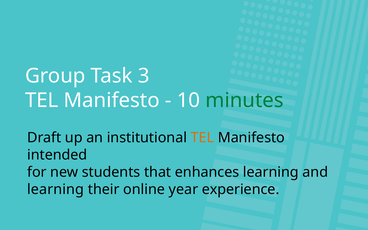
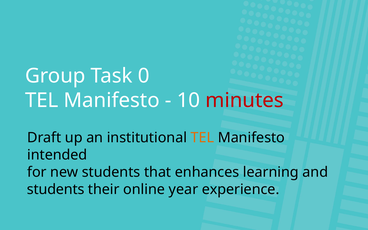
3: 3 -> 0
minutes colour: green -> red
learning at (56, 189): learning -> students
